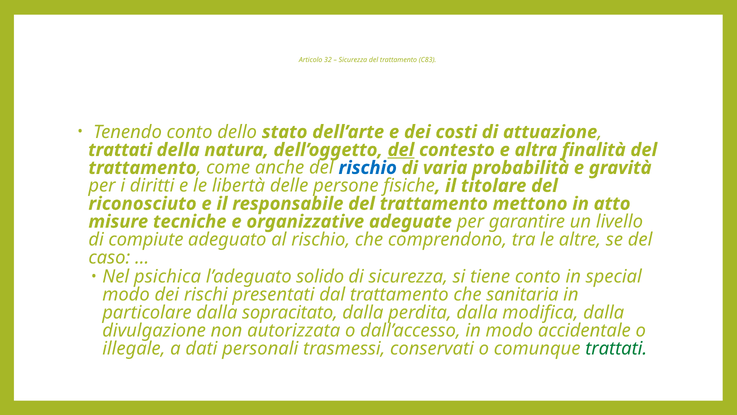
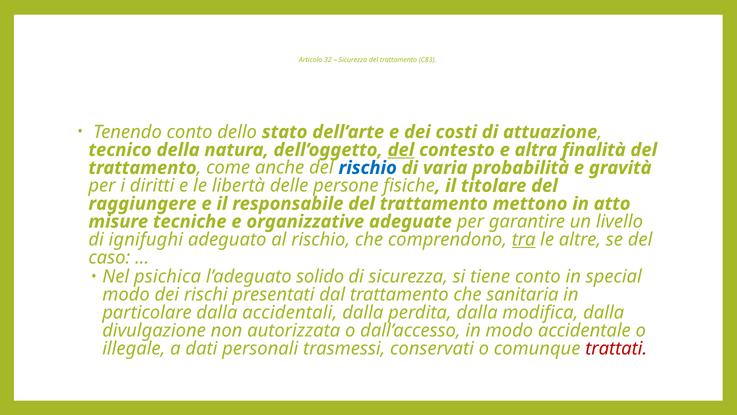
trattati at (120, 150): trattati -> tecnico
riconosciuto: riconosciuto -> raggiungere
compiute: compiute -> ignifughi
tra underline: none -> present
sopracitato: sopracitato -> accidentali
trattati at (616, 348) colour: green -> red
